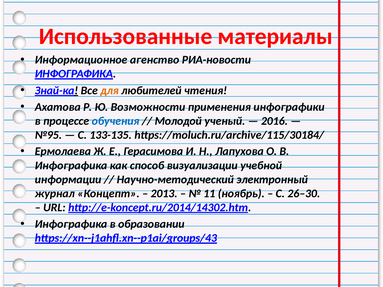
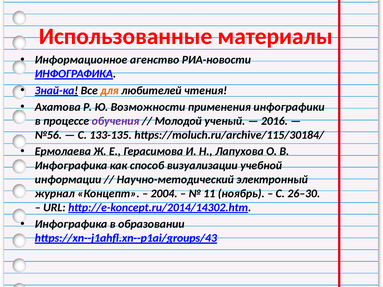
обучения colour: blue -> purple
№95: №95 -> №56
2013: 2013 -> 2004
